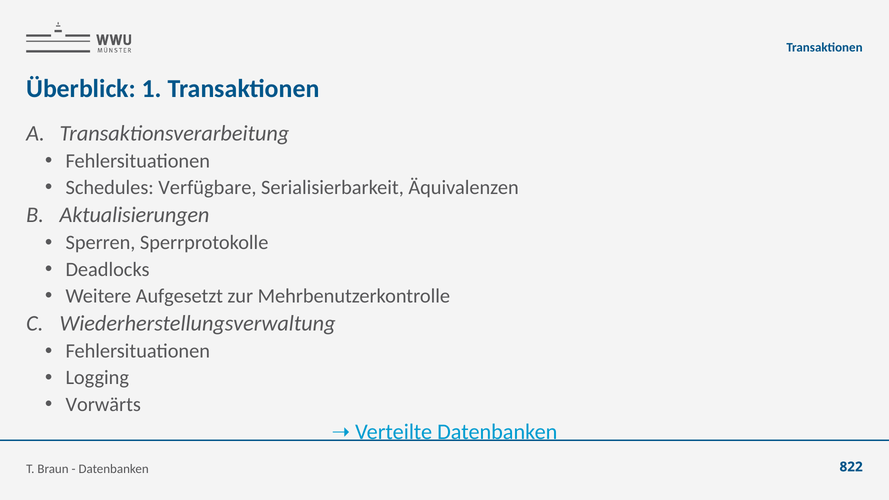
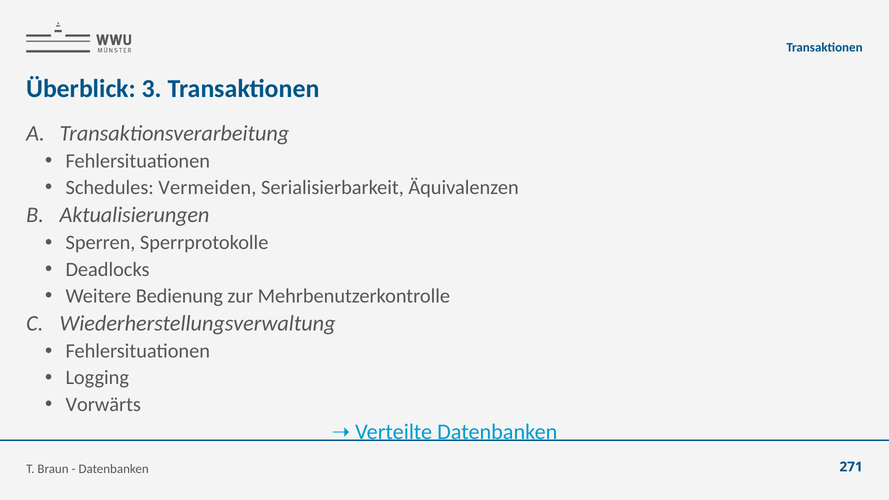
1: 1 -> 3
Verfügbare: Verfügbare -> Vermeiden
Aufgesetzt: Aufgesetzt -> Bedienung
822: 822 -> 271
